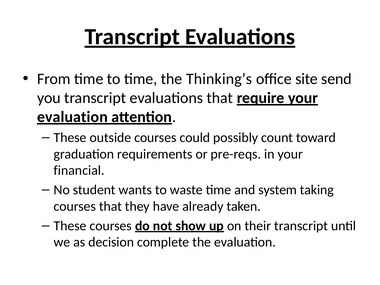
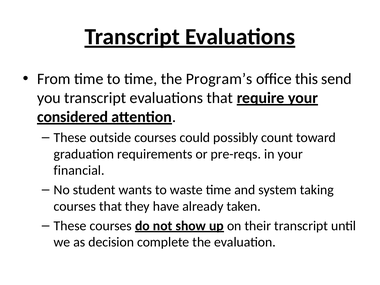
Thinking’s: Thinking’s -> Program’s
site: site -> this
evaluation at (72, 117): evaluation -> considered
